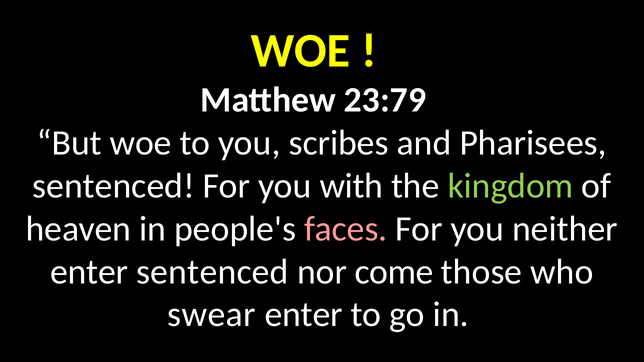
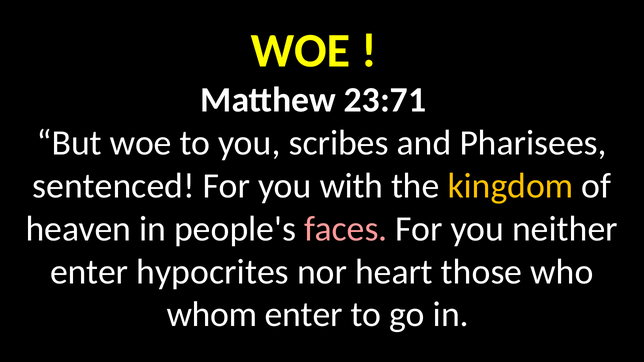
23:79: 23:79 -> 23:71
kingdom colour: light green -> yellow
enter sentenced: sentenced -> hypocrites
come: come -> heart
swear: swear -> whom
